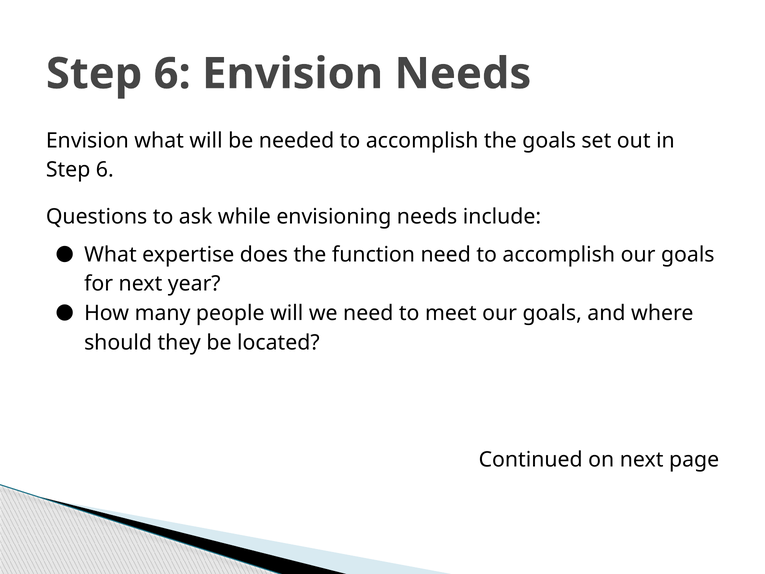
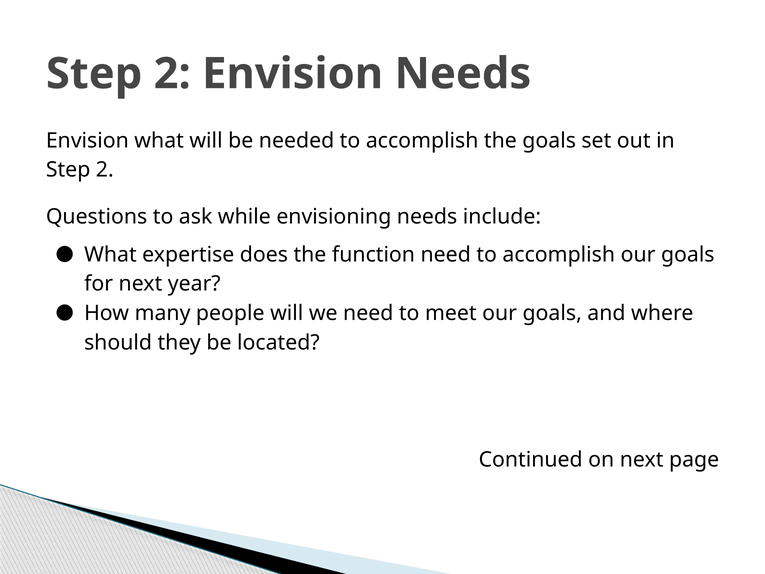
6 at (172, 74): 6 -> 2
6 at (105, 170): 6 -> 2
